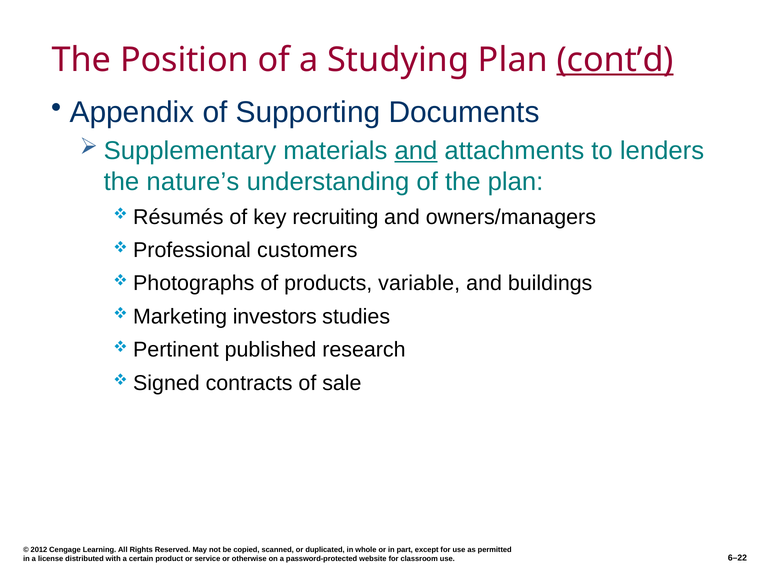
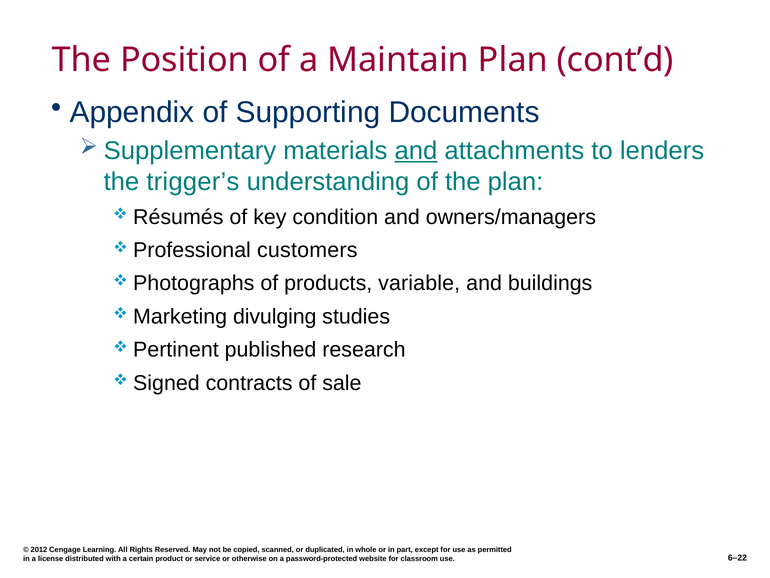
Studying: Studying -> Maintain
cont’d underline: present -> none
nature’s: nature’s -> trigger’s
recruiting: recruiting -> condition
investors: investors -> divulging
